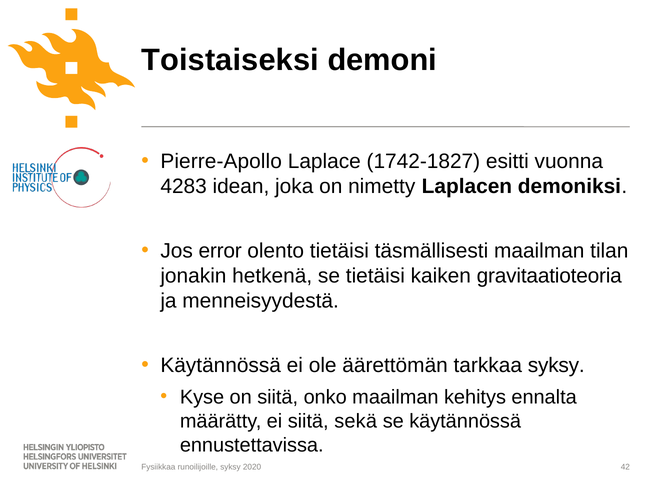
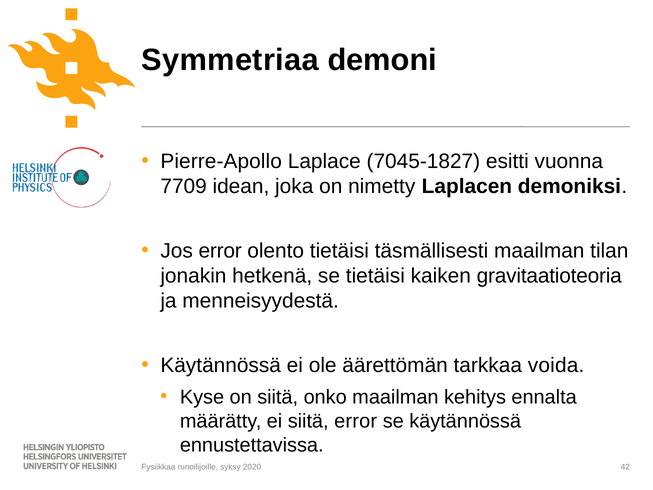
Toistaiseksi: Toistaiseksi -> Symmetriaa
1742-1827: 1742-1827 -> 7045-1827
4283: 4283 -> 7709
tarkkaa syksy: syksy -> voida
siitä sekä: sekä -> error
